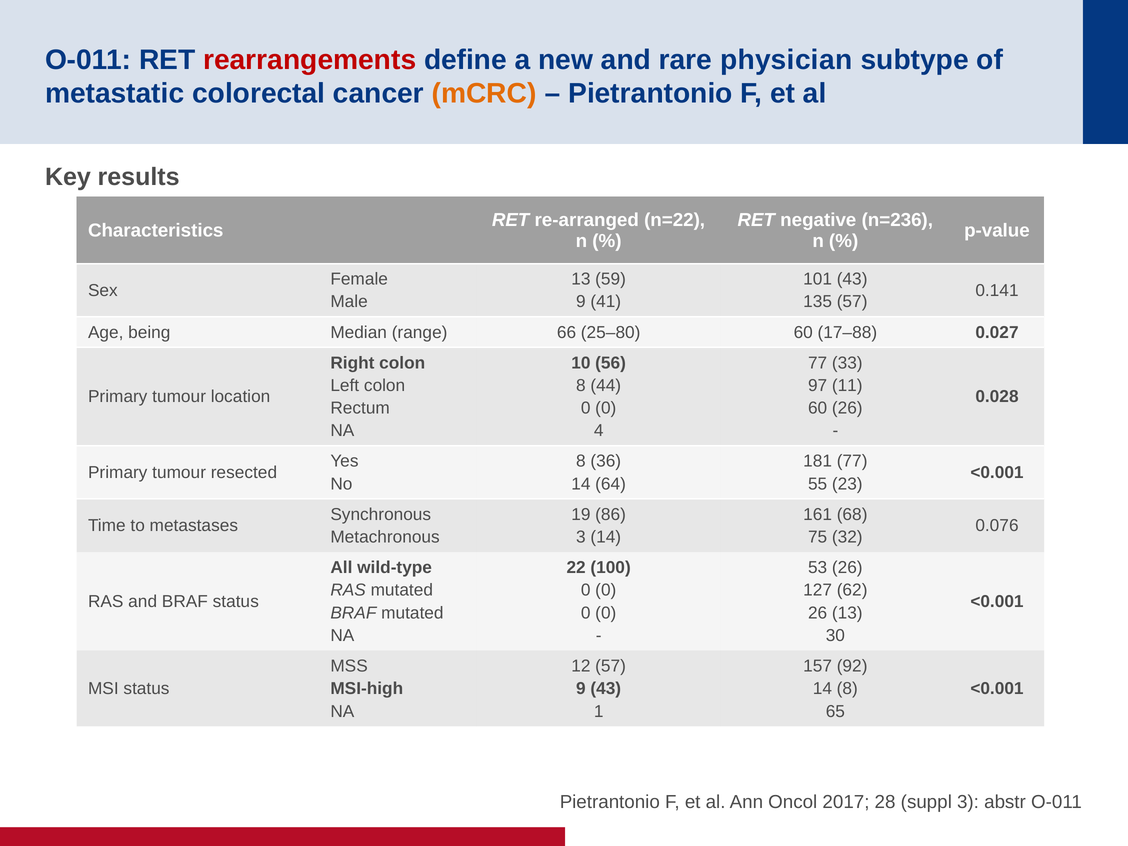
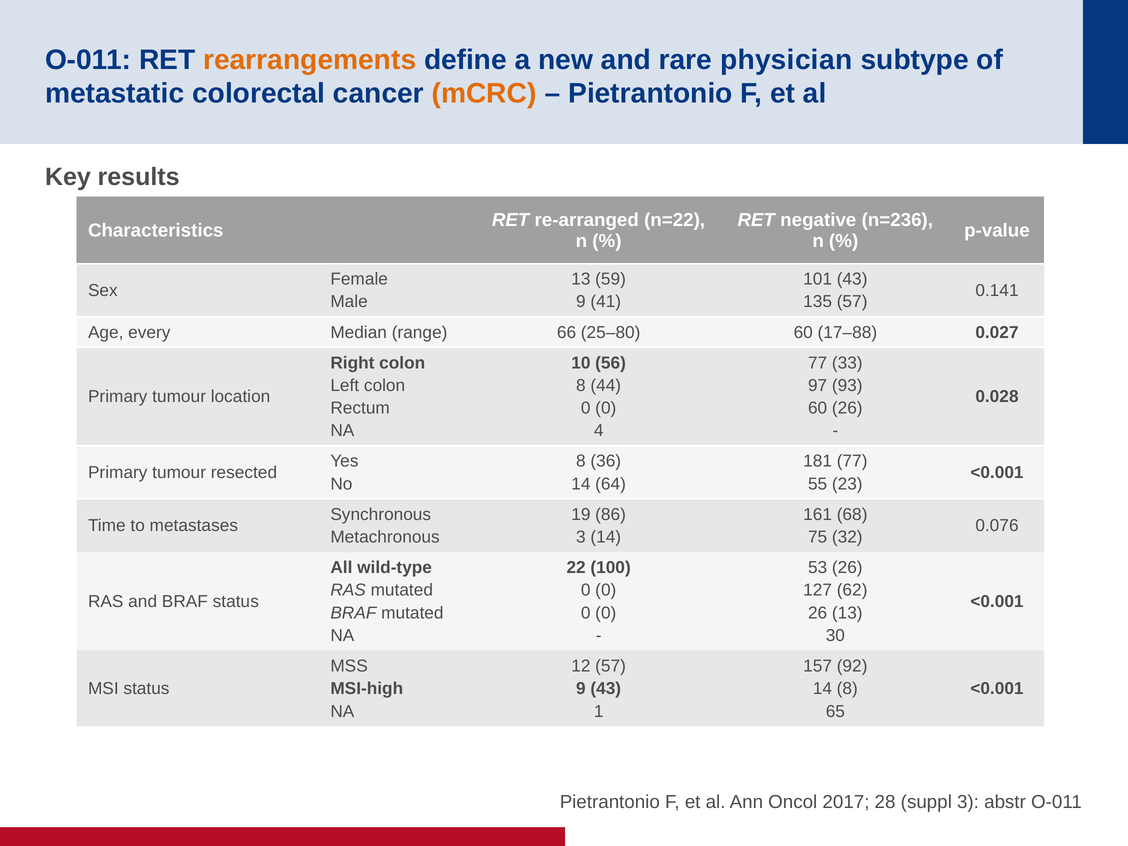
rearrangements colour: red -> orange
being: being -> every
11: 11 -> 93
